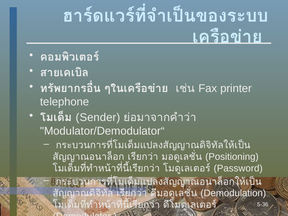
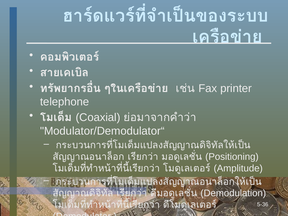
Sender: Sender -> Coaxial
Password: Password -> Amplitude
